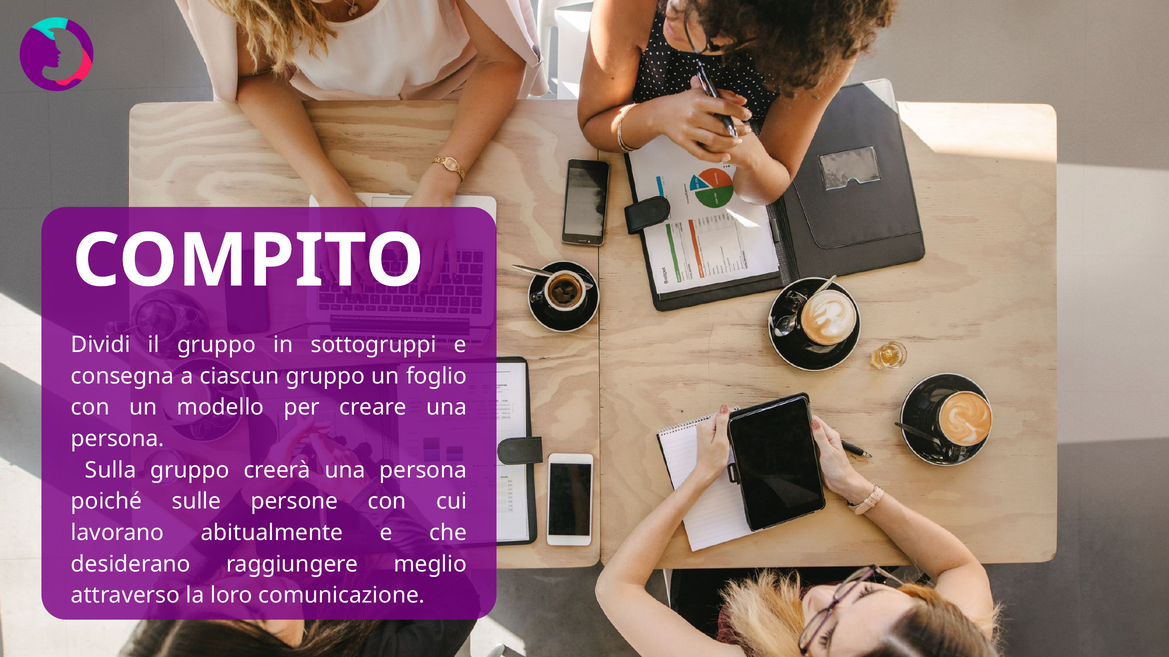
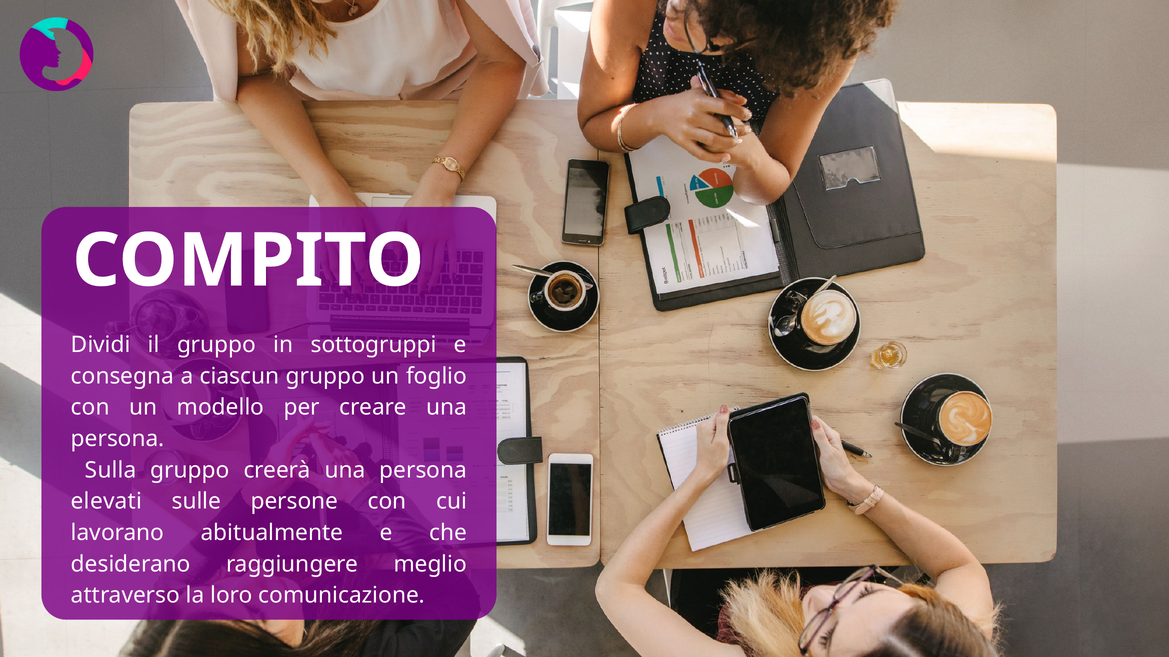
poiché: poiché -> elevati
